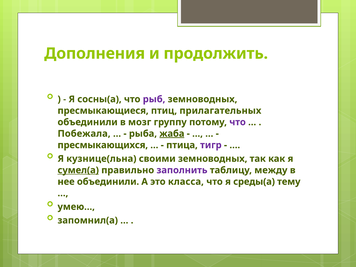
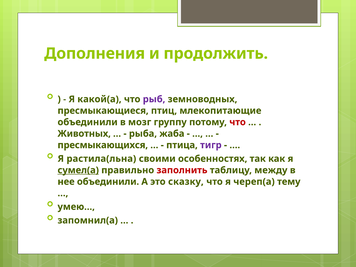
сосны(а: сосны(а -> какой(а
прилагательных: прилагательных -> млекопитающие
что at (238, 122) colour: purple -> red
Побежала: Побежала -> Животных
жаба underline: present -> none
кузнице(льна: кузнице(льна -> растила(льна
своими земноводных: земноводных -> особенностях
заполнить colour: purple -> red
класса: класса -> сказку
среды(а: среды(а -> череп(а
